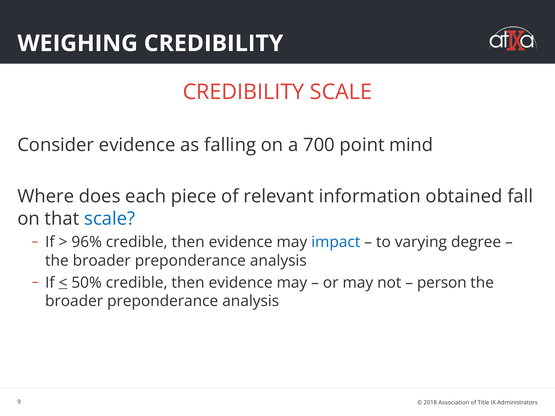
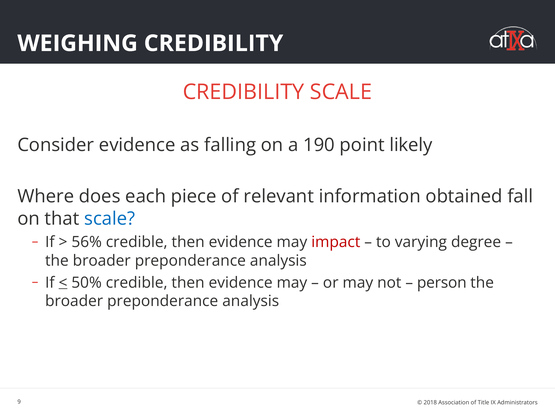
700: 700 -> 190
mind: mind -> likely
96%: 96% -> 56%
impact colour: blue -> red
